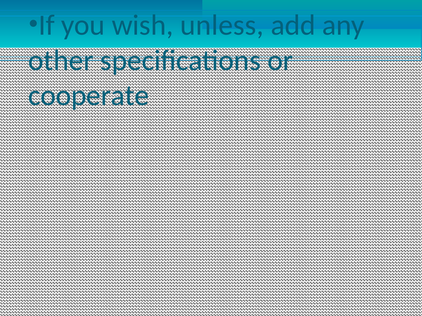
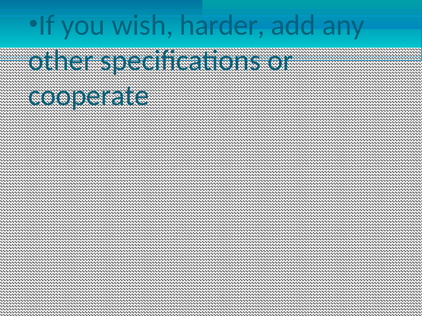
unless: unless -> harder
